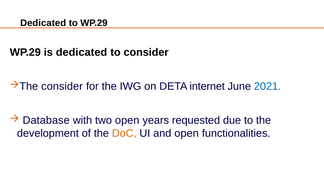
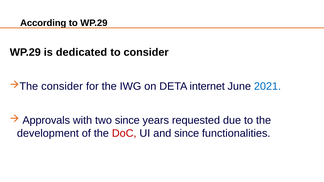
Dedicated at (43, 23): Dedicated -> According
Database: Database -> Approvals
two open: open -> since
DoC colour: orange -> red
and open: open -> since
